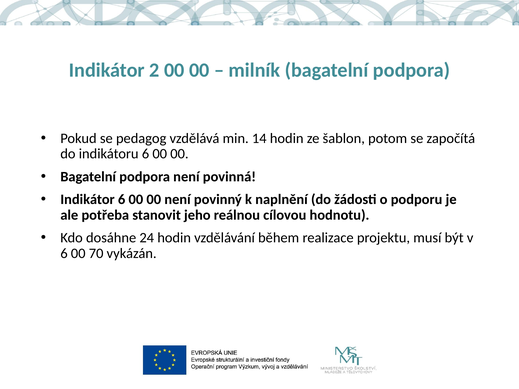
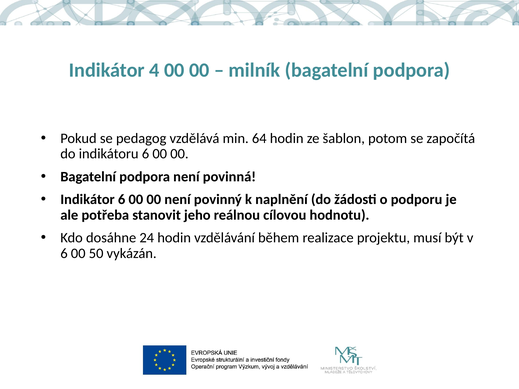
2: 2 -> 4
14: 14 -> 64
70: 70 -> 50
